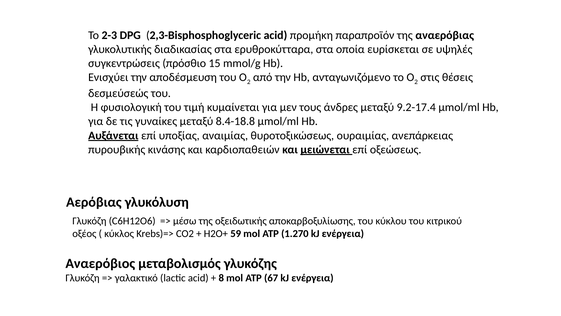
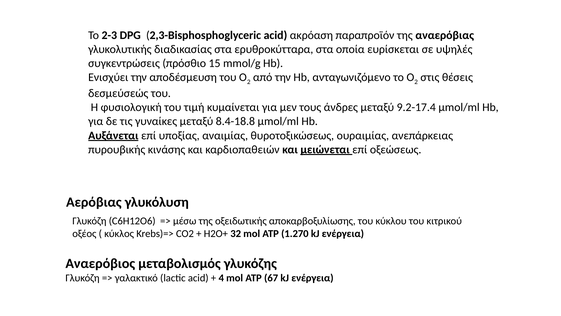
προμήκη: προμήκη -> ακρόαση
59: 59 -> 32
8: 8 -> 4
